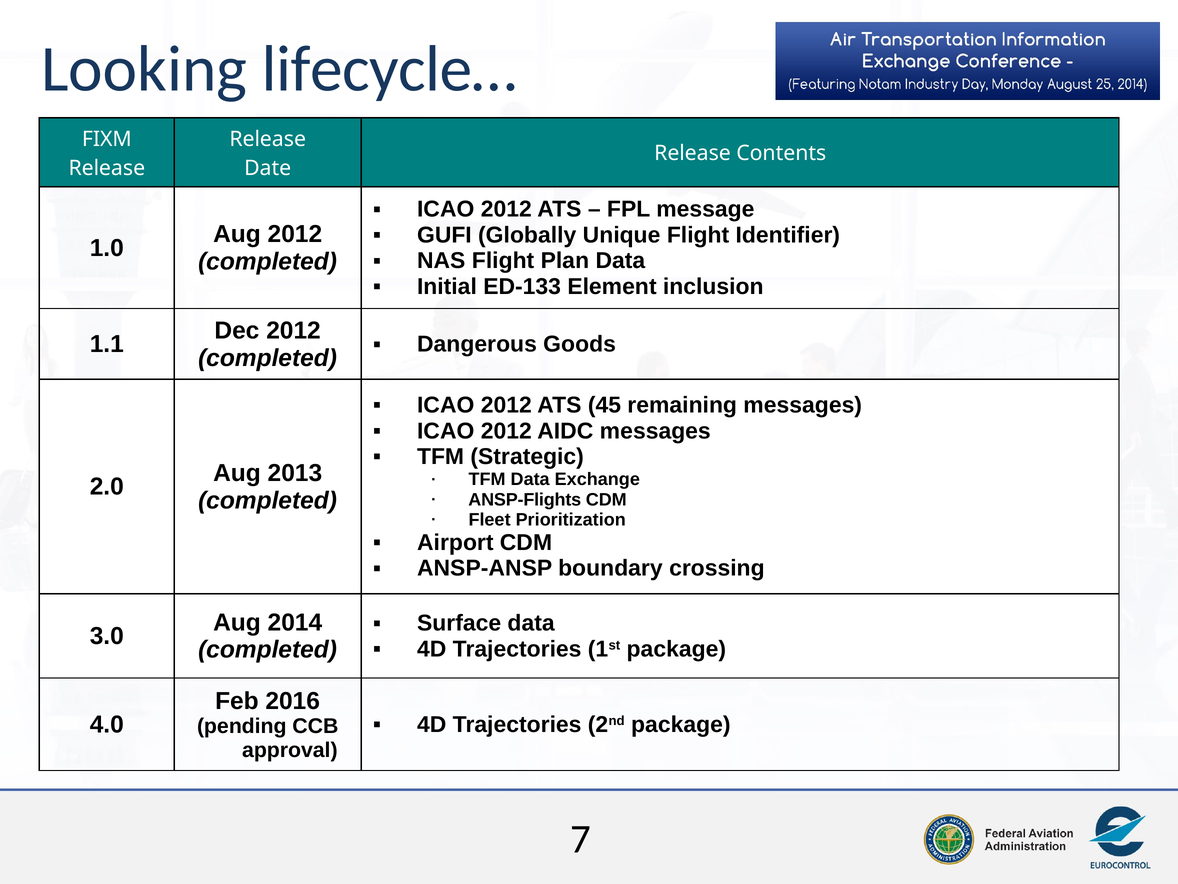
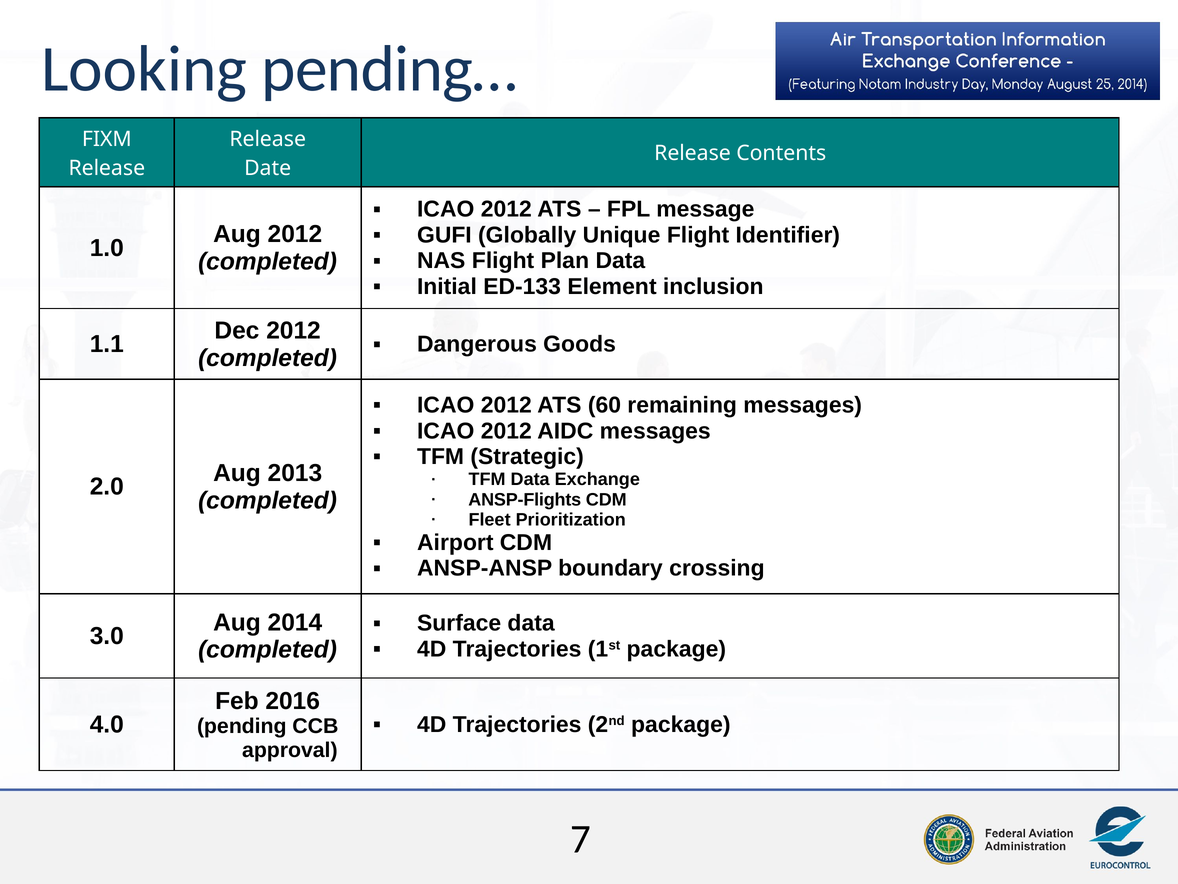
lifecycle…: lifecycle… -> pending…
45: 45 -> 60
